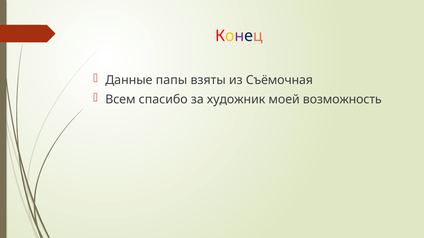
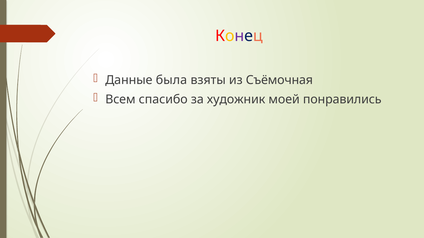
папы: папы -> была
возможность: возможность -> понравились
